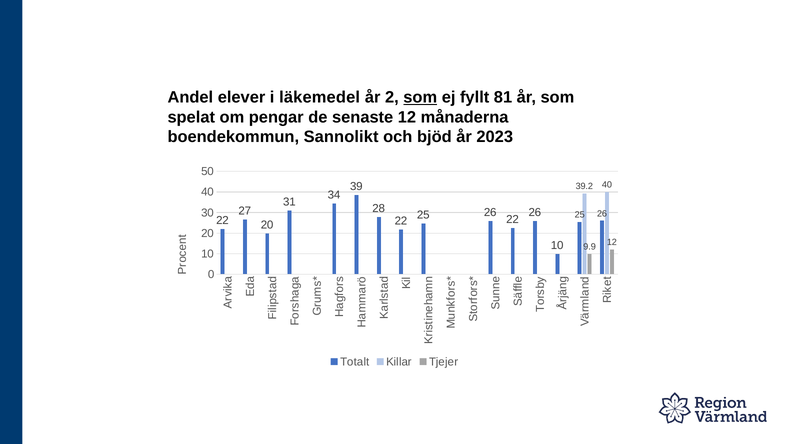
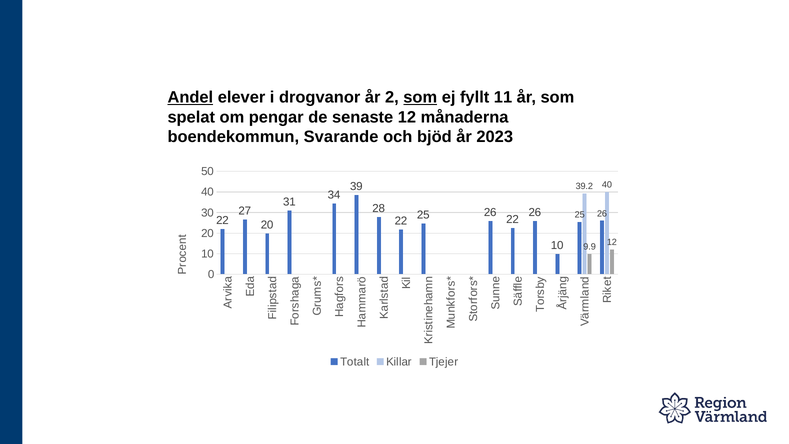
Andel underline: none -> present
läkemedel: läkemedel -> drogvanor
81: 81 -> 11
Sannolikt: Sannolikt -> Svarande
